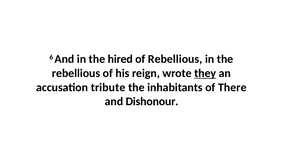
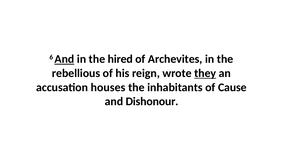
And at (64, 59) underline: none -> present
of Rebellious: Rebellious -> Archevites
tribute: tribute -> houses
There: There -> Cause
